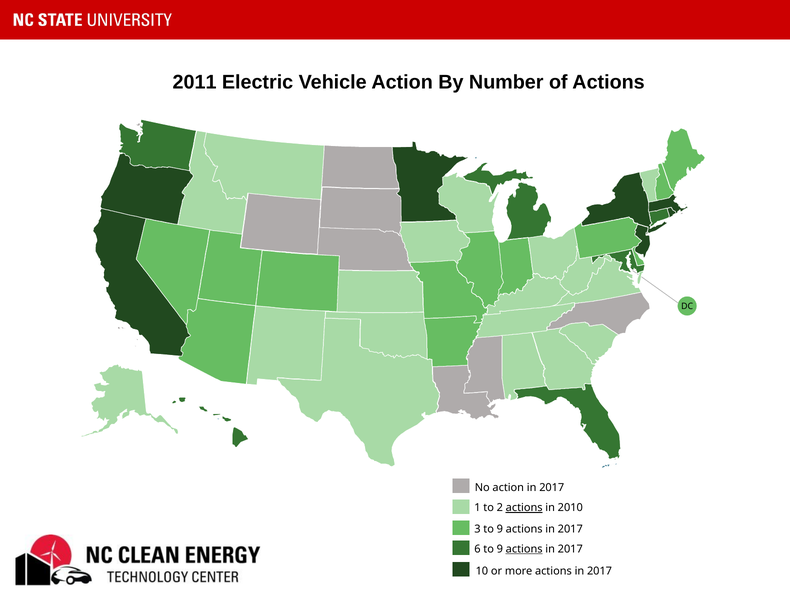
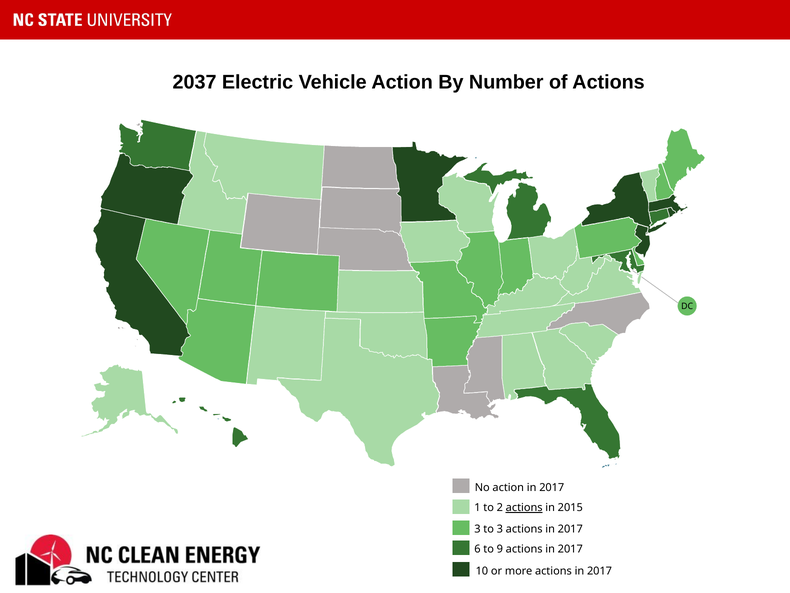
2011: 2011 -> 2037
2010: 2010 -> 2015
3 to 9: 9 -> 3
actions at (524, 548) underline: present -> none
